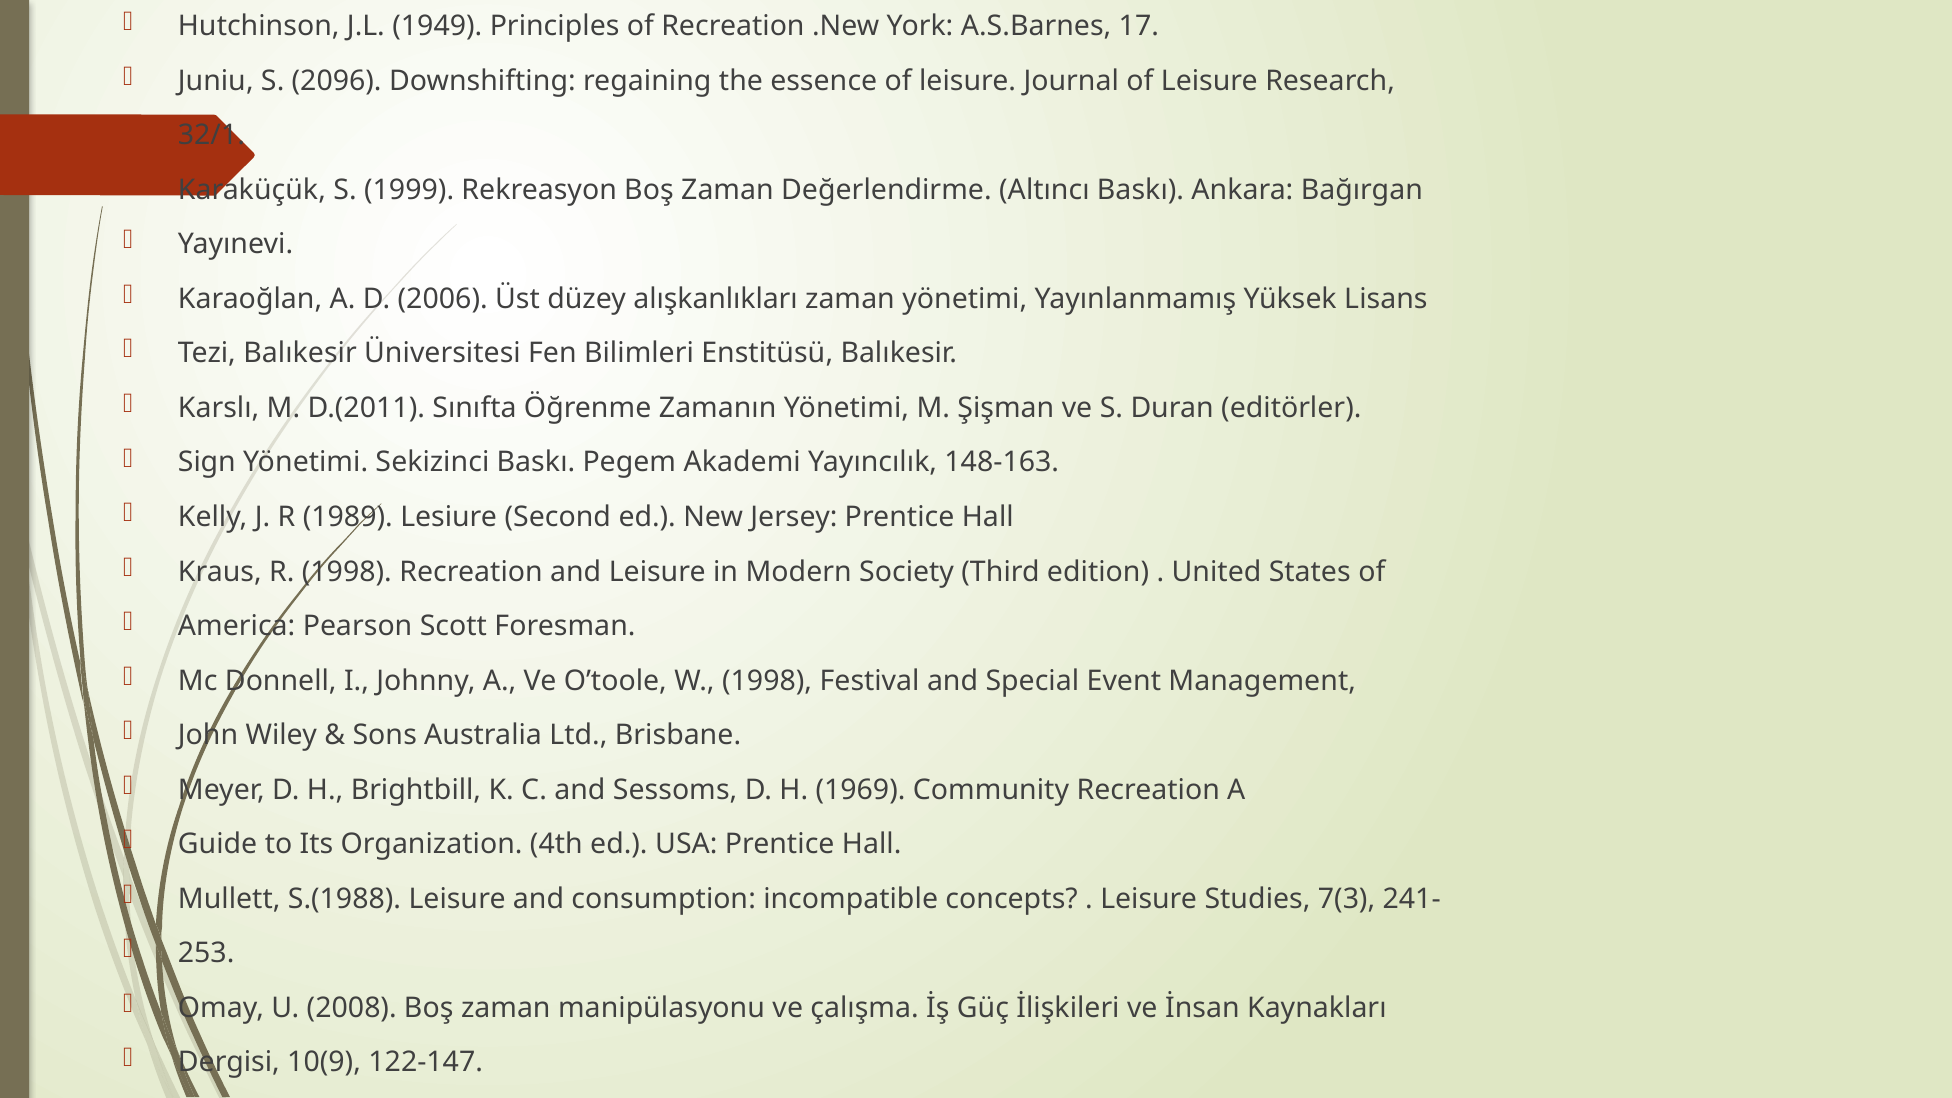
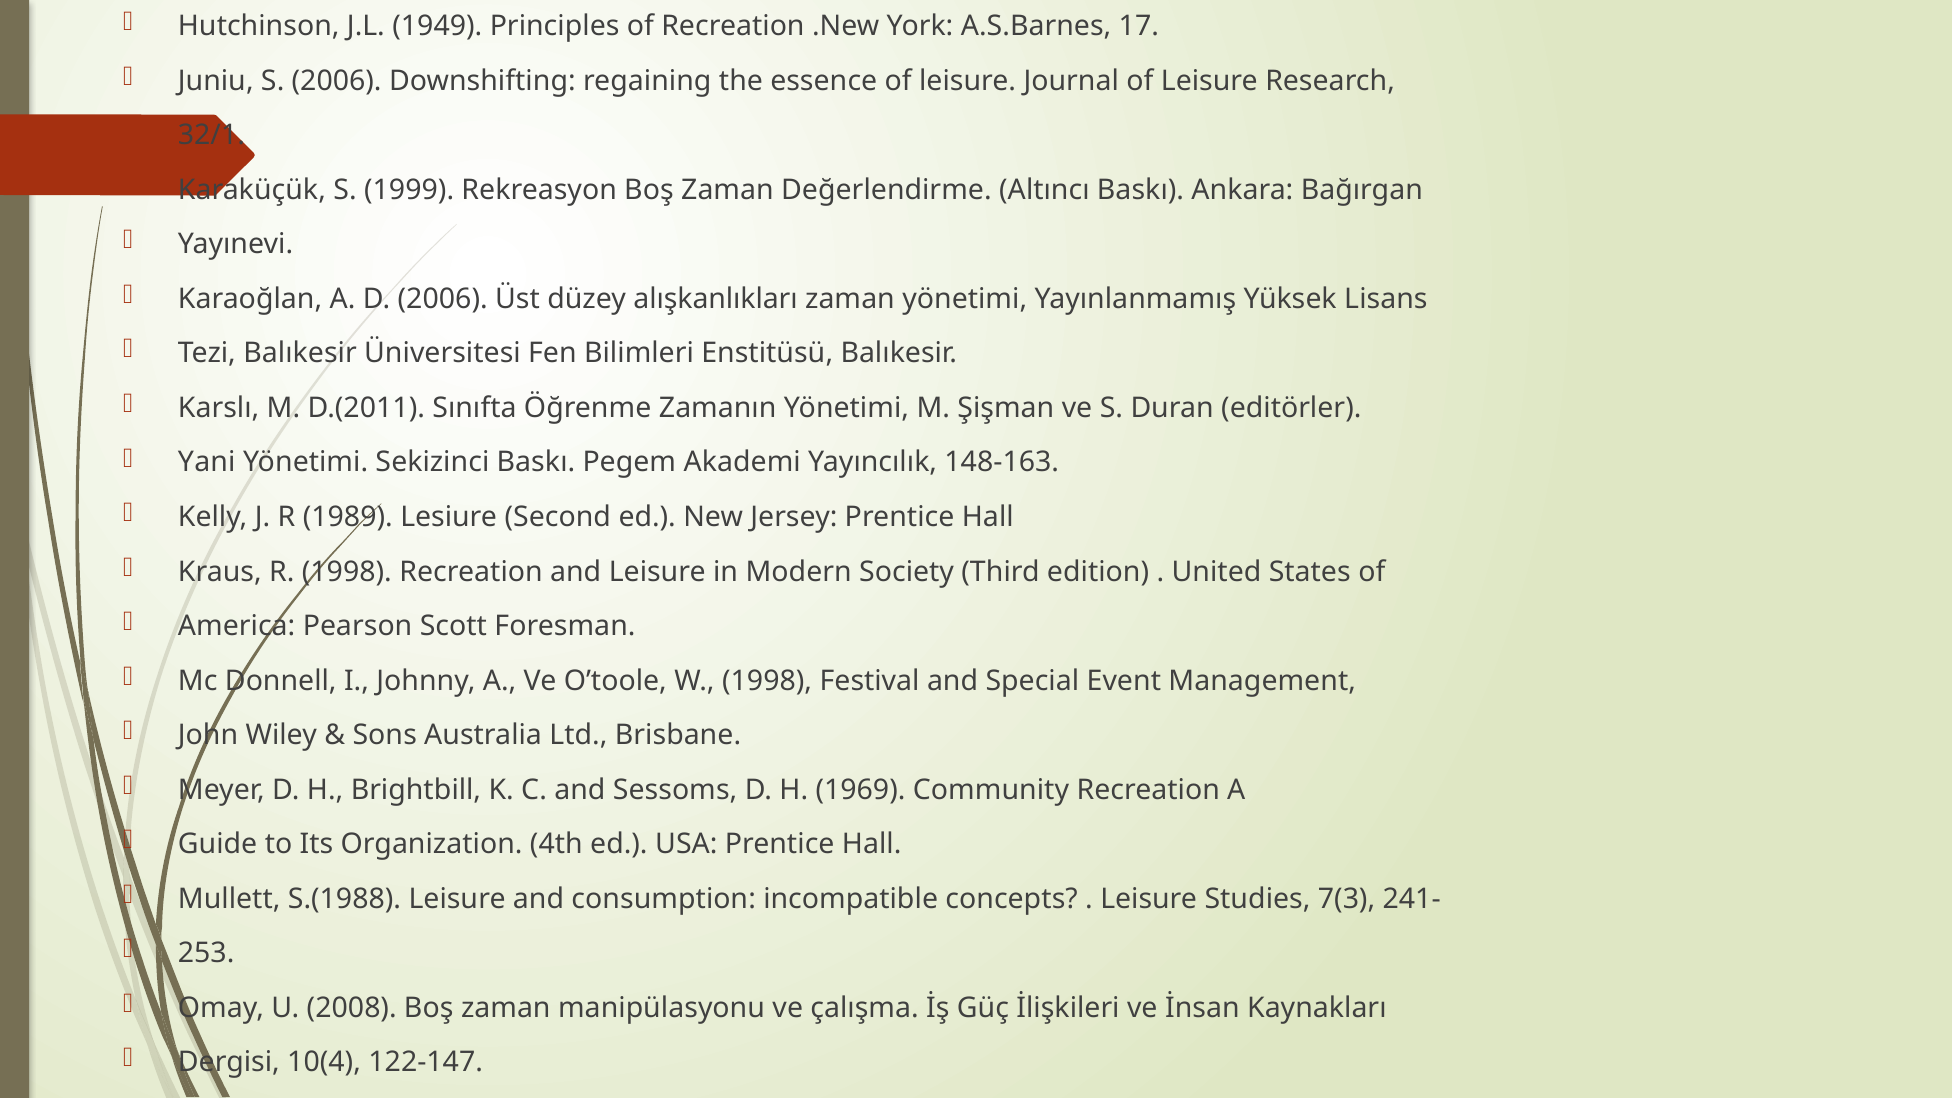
S 2096: 2096 -> 2006
Sign: Sign -> Yani
10(9: 10(9 -> 10(4
